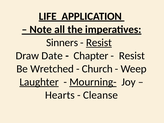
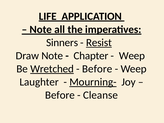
Draw Date: Date -> Note
Resist at (132, 56): Resist -> Weep
Wretched underline: none -> present
Church at (97, 69): Church -> Before
Laughter underline: present -> none
Hearts at (60, 95): Hearts -> Before
